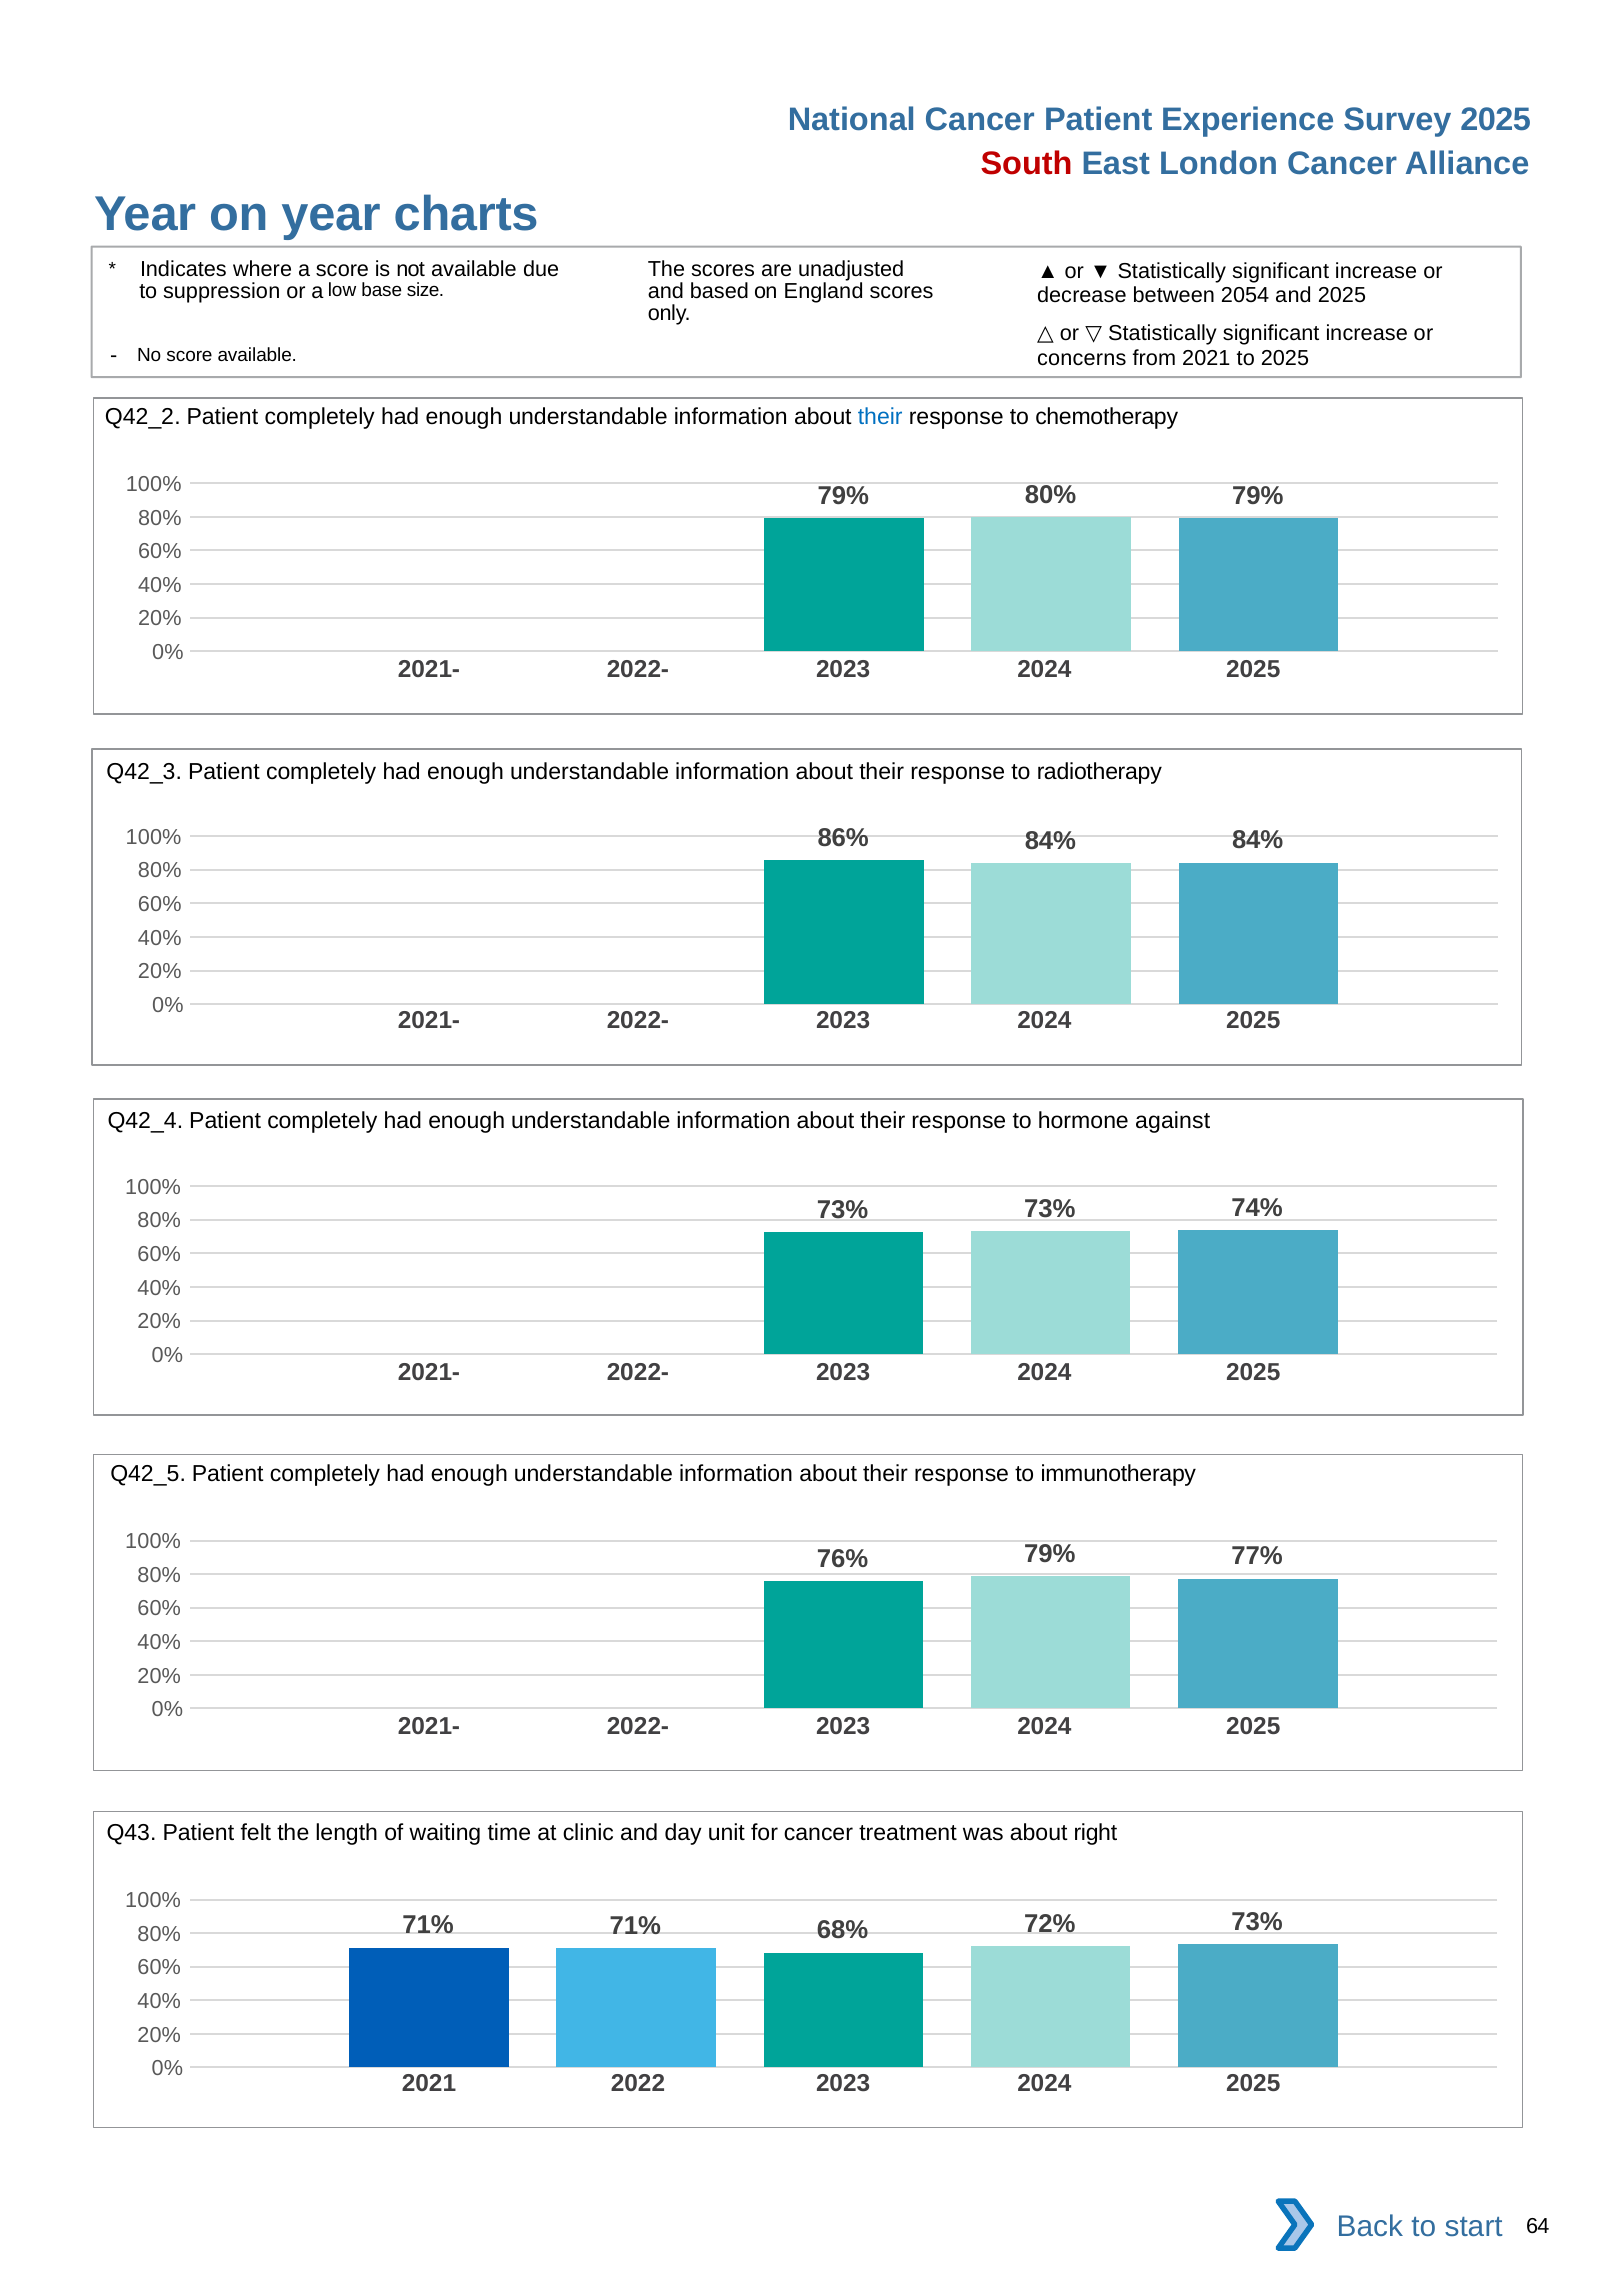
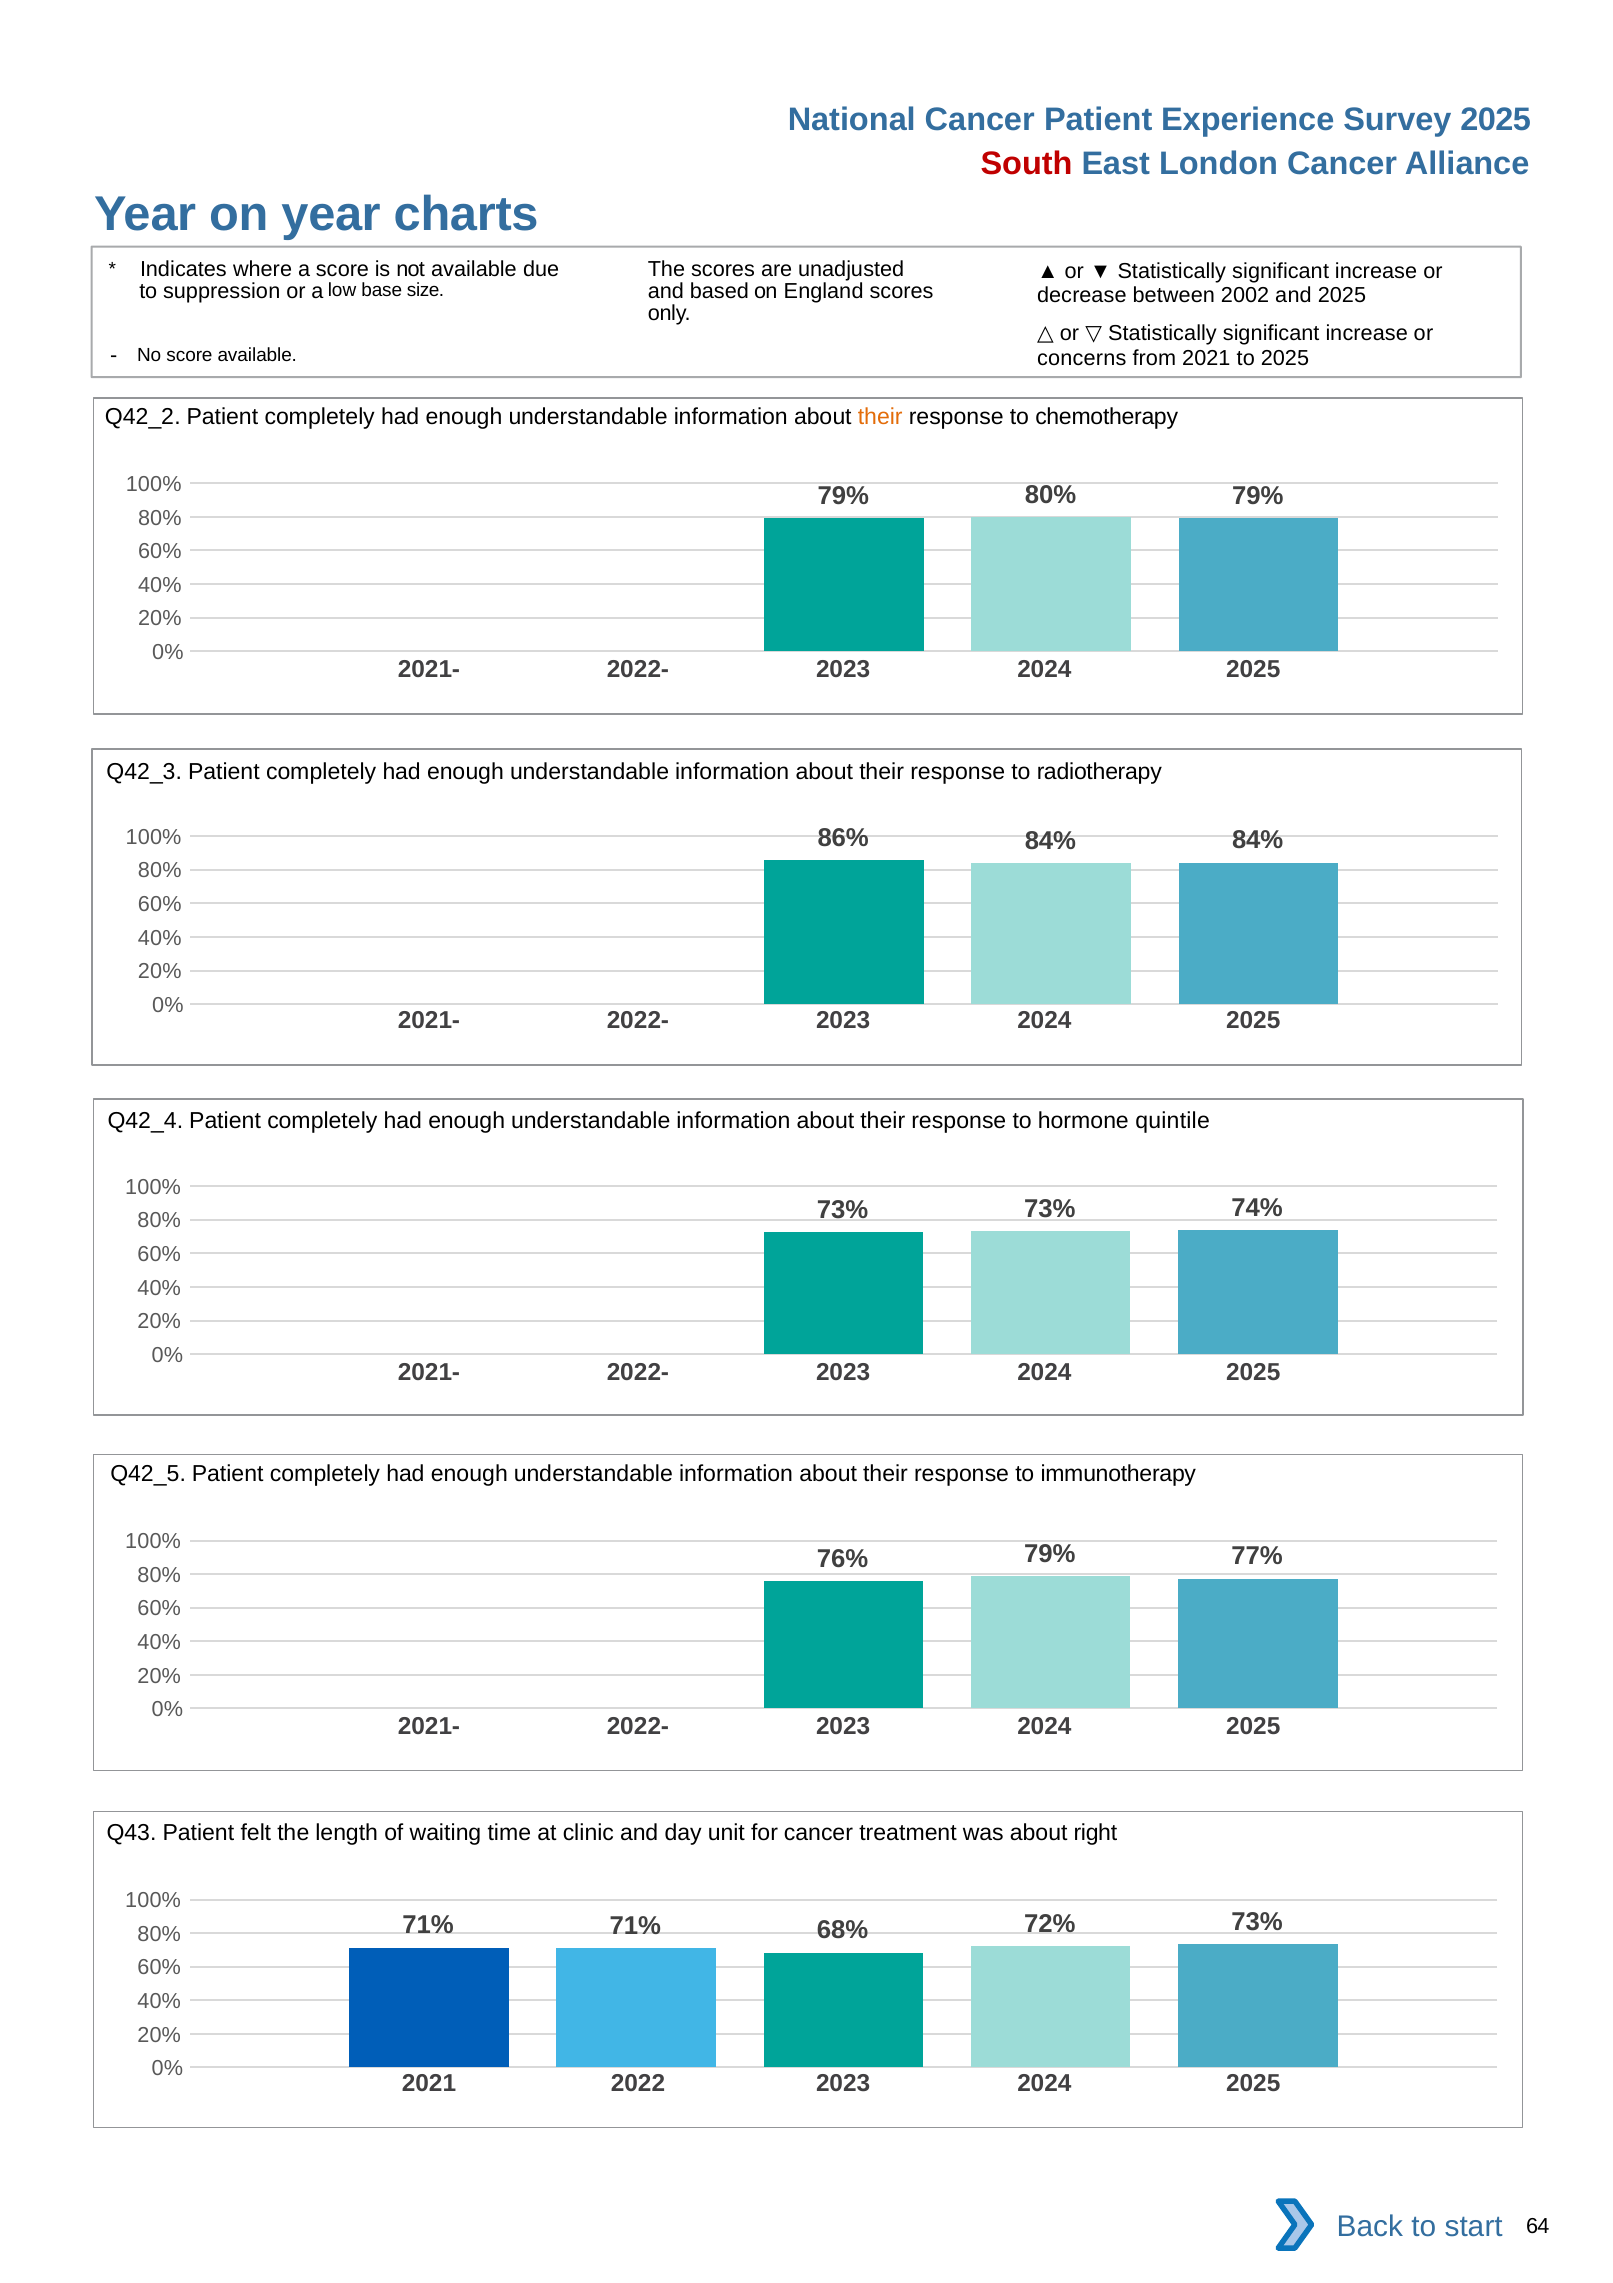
2054: 2054 -> 2002
their at (880, 417) colour: blue -> orange
against: against -> quintile
